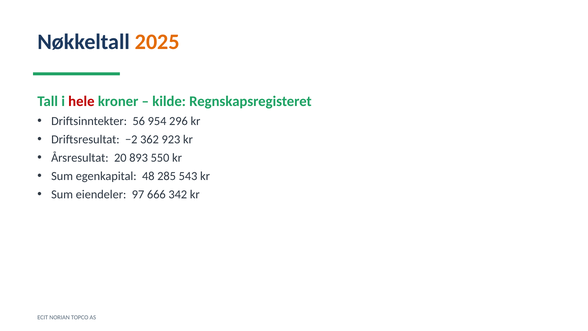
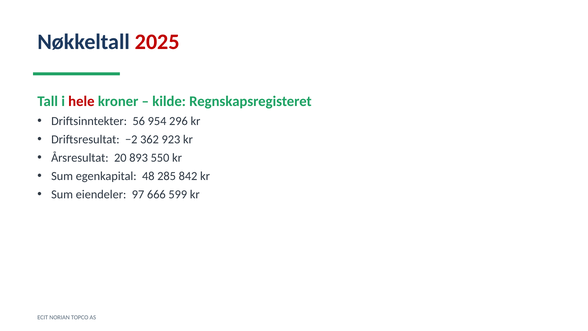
2025 colour: orange -> red
543: 543 -> 842
342: 342 -> 599
